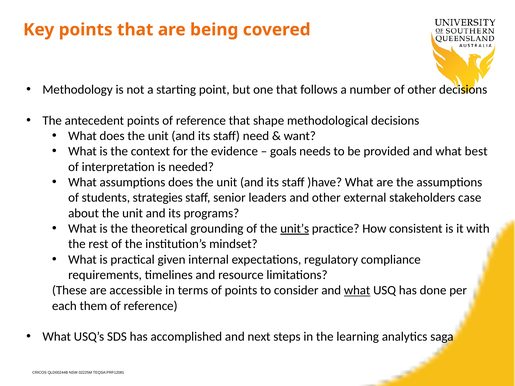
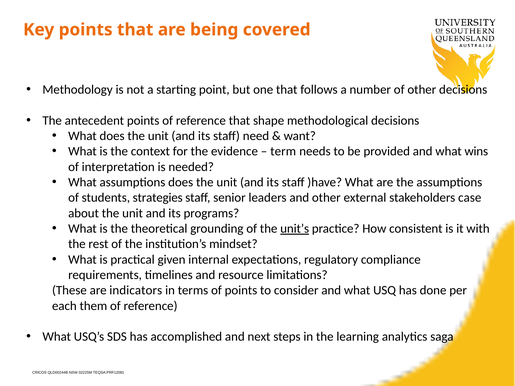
goals: goals -> term
best: best -> wins
accessible: accessible -> indicators
what at (357, 291) underline: present -> none
